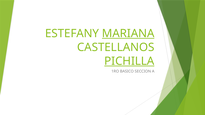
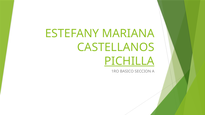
MARIANA underline: present -> none
